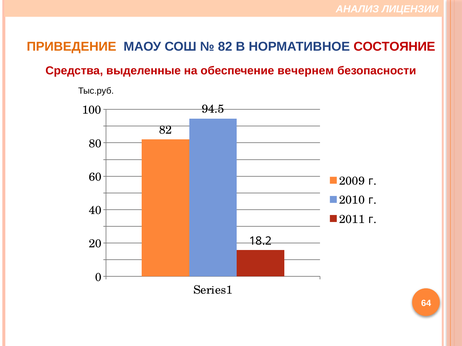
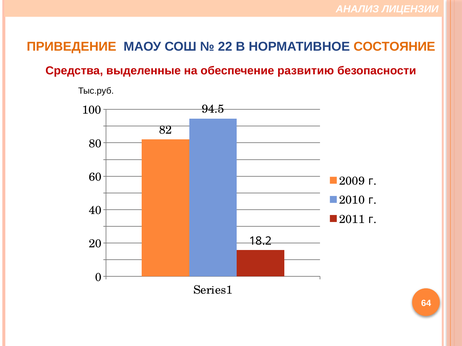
82 at (225, 47): 82 -> 22
СОСТОЯНИЕ colour: red -> orange
вечернем: вечернем -> развитию
